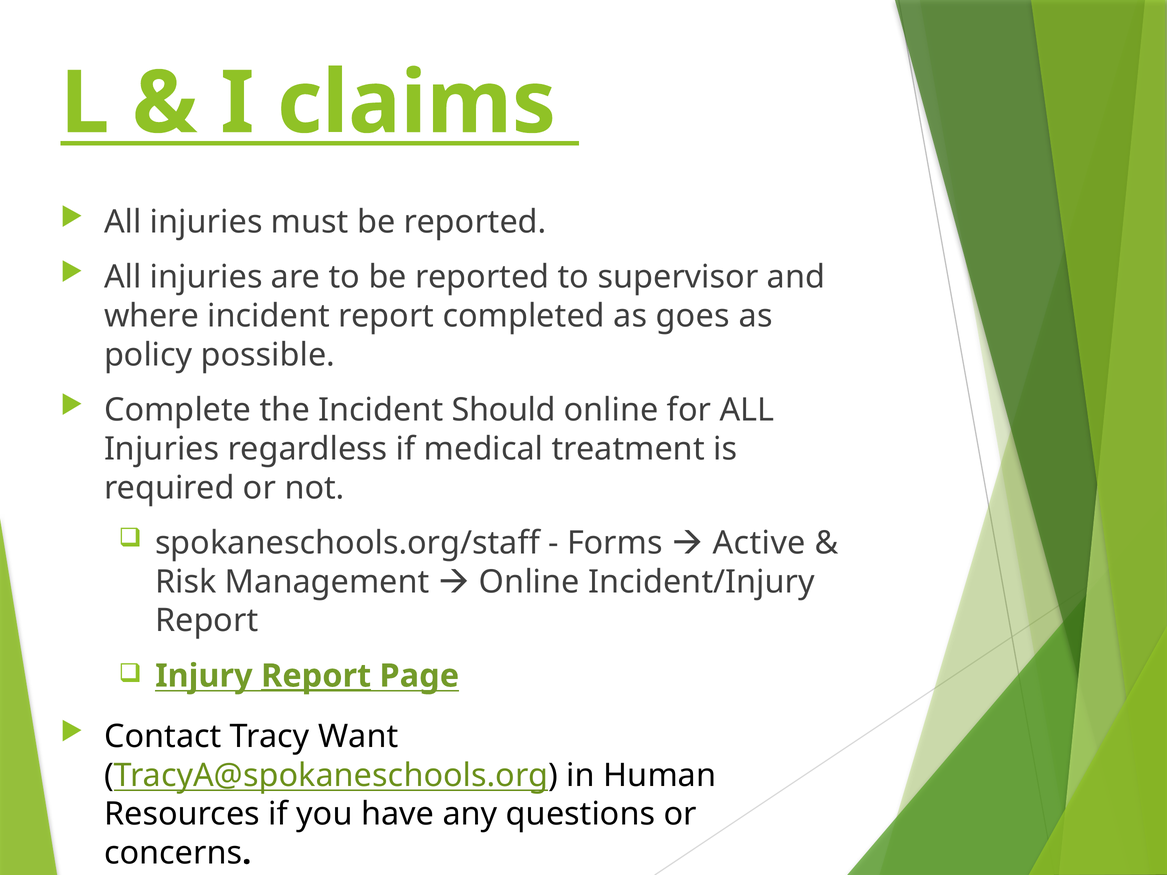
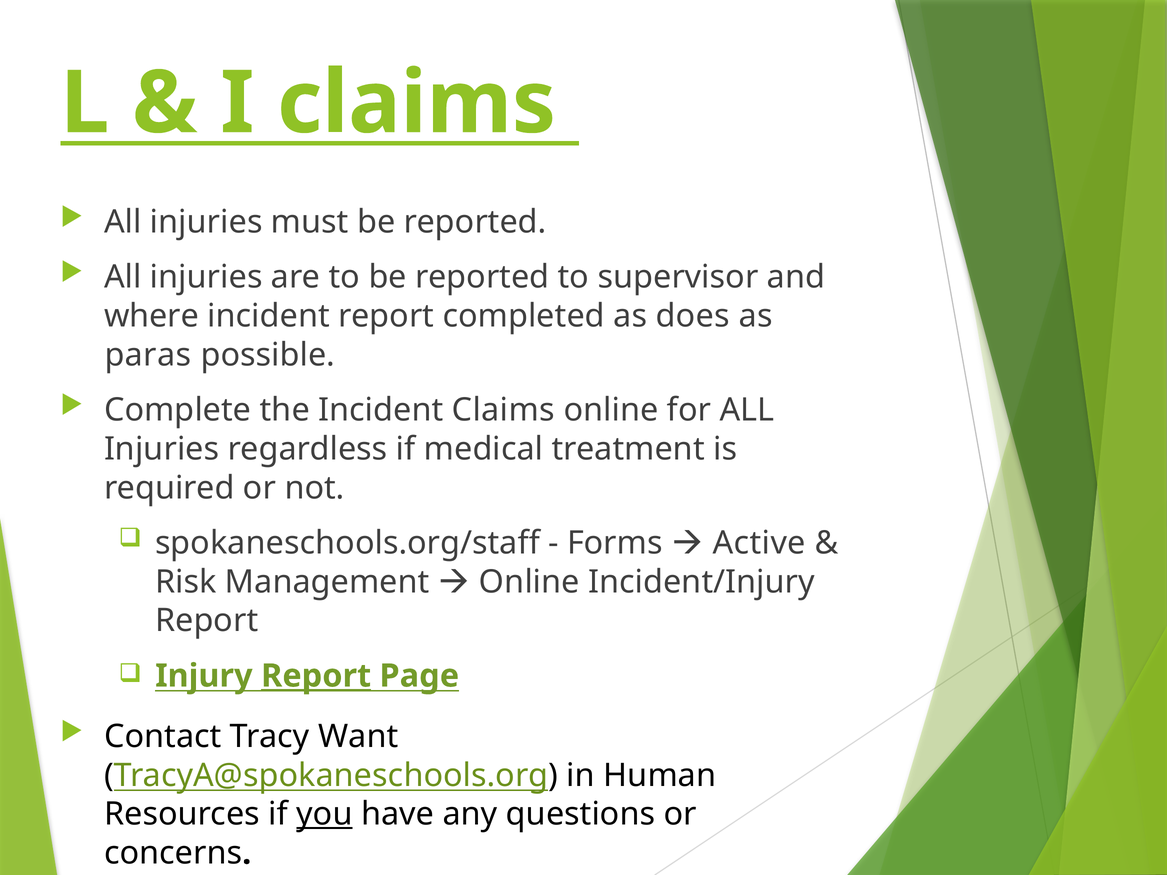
goes: goes -> does
policy: policy -> paras
Incident Should: Should -> Claims
you underline: none -> present
